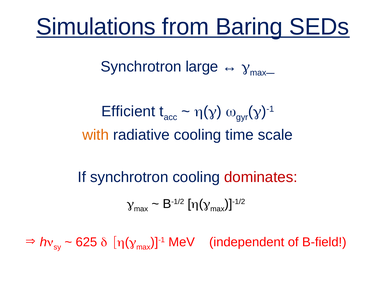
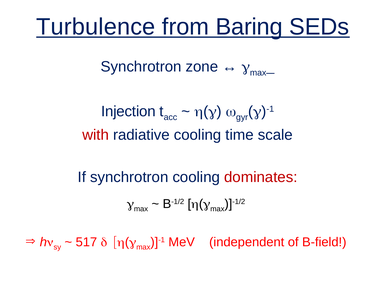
Simulations: Simulations -> Turbulence
large: large -> zone
Efficient: Efficient -> Injection
with colour: orange -> red
625: 625 -> 517
